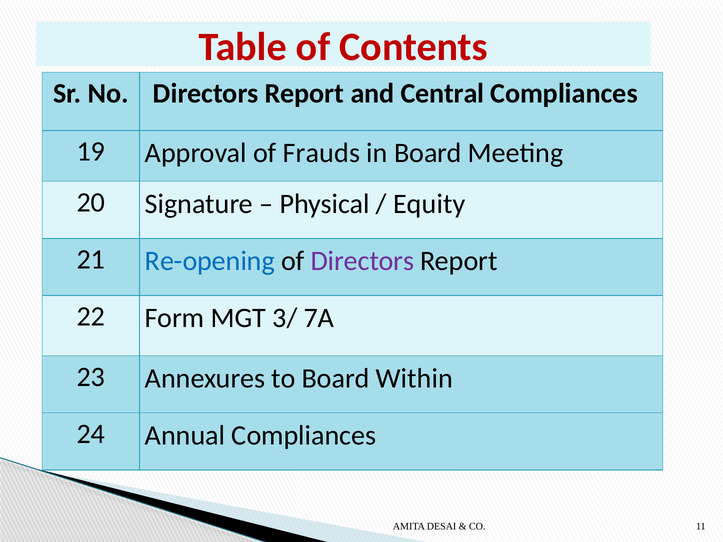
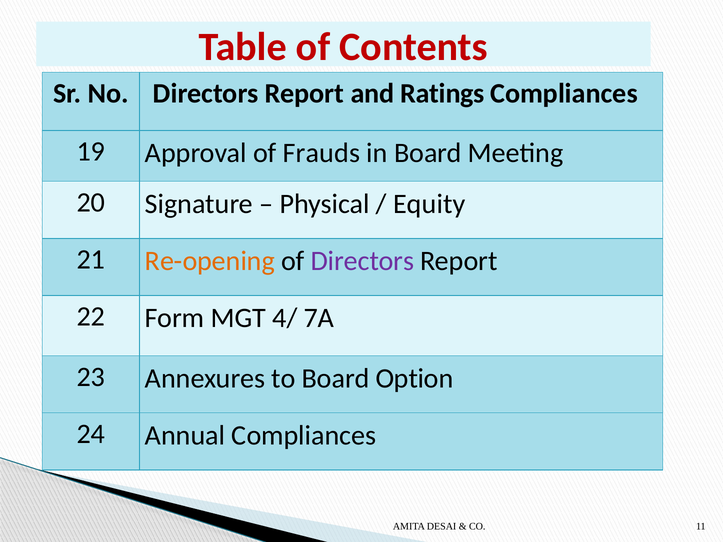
Central: Central -> Ratings
Re-opening colour: blue -> orange
3/: 3/ -> 4/
Within: Within -> Option
